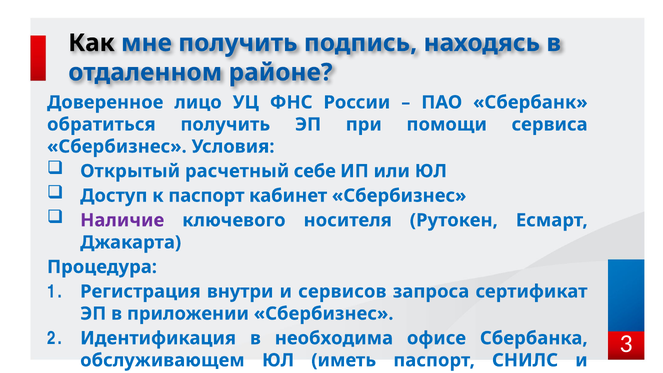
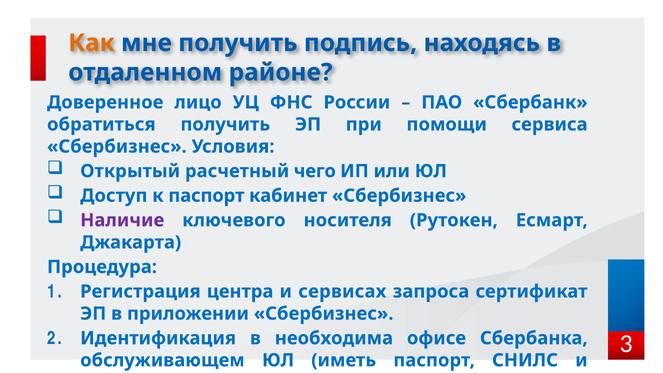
Как colour: black -> orange
себе: себе -> чего
внутри: внутри -> центра
сервисов: сервисов -> сервисах
